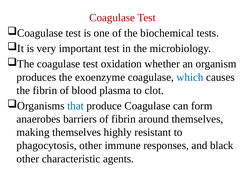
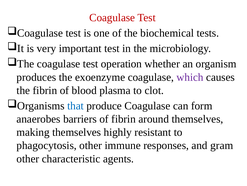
oxidation: oxidation -> operation
which colour: blue -> purple
black: black -> gram
